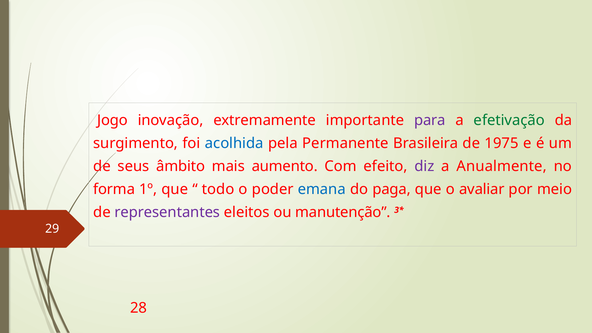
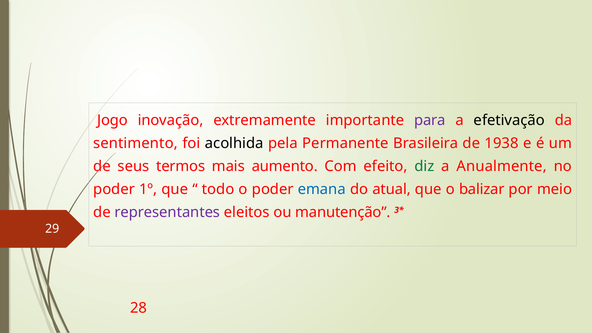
efetivação colour: green -> black
surgimento: surgimento -> sentimento
acolhida colour: blue -> black
1975: 1975 -> 1938
âmbito: âmbito -> termos
diz colour: purple -> green
forma at (114, 189): forma -> poder
paga: paga -> atual
avaliar: avaliar -> balizar
